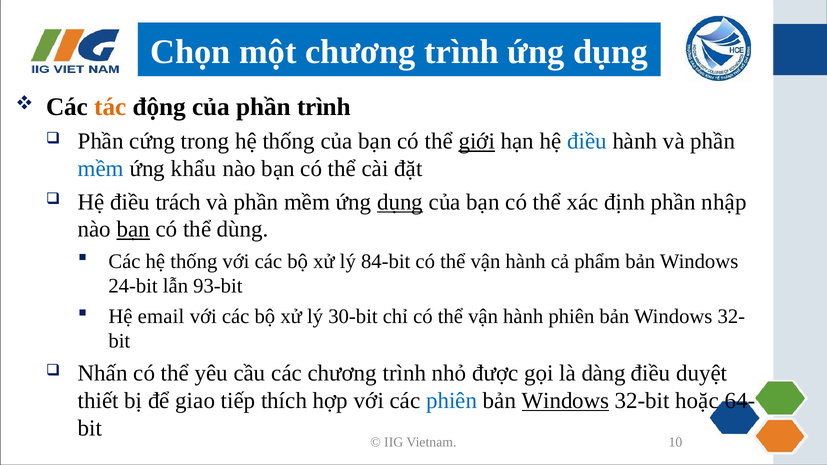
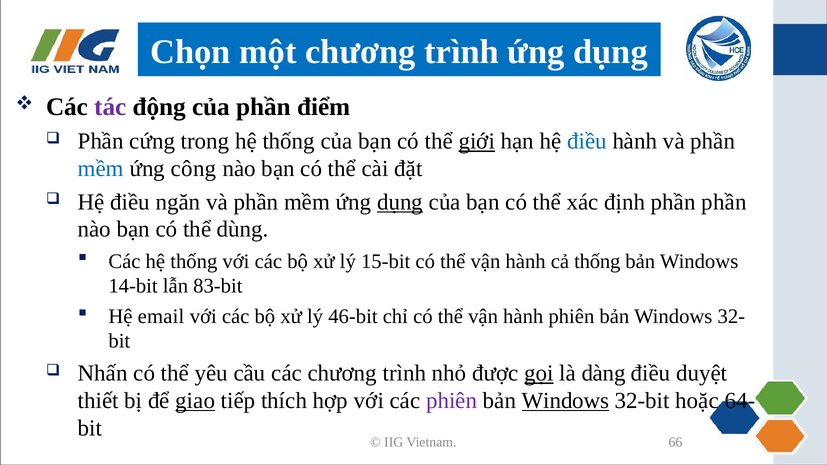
tác colour: orange -> purple
phần trình: trình -> điểm
khẩu: khẩu -> công
trách: trách -> ngăn
phần nhập: nhập -> phần
bạn at (133, 230) underline: present -> none
84-bit: 84-bit -> 15-bit
cả phẩm: phẩm -> thống
24-bit: 24-bit -> 14-bit
93-bit: 93-bit -> 83-bit
30-bit: 30-bit -> 46-bit
gọi underline: none -> present
giao underline: none -> present
phiên at (452, 401) colour: blue -> purple
10: 10 -> 66
